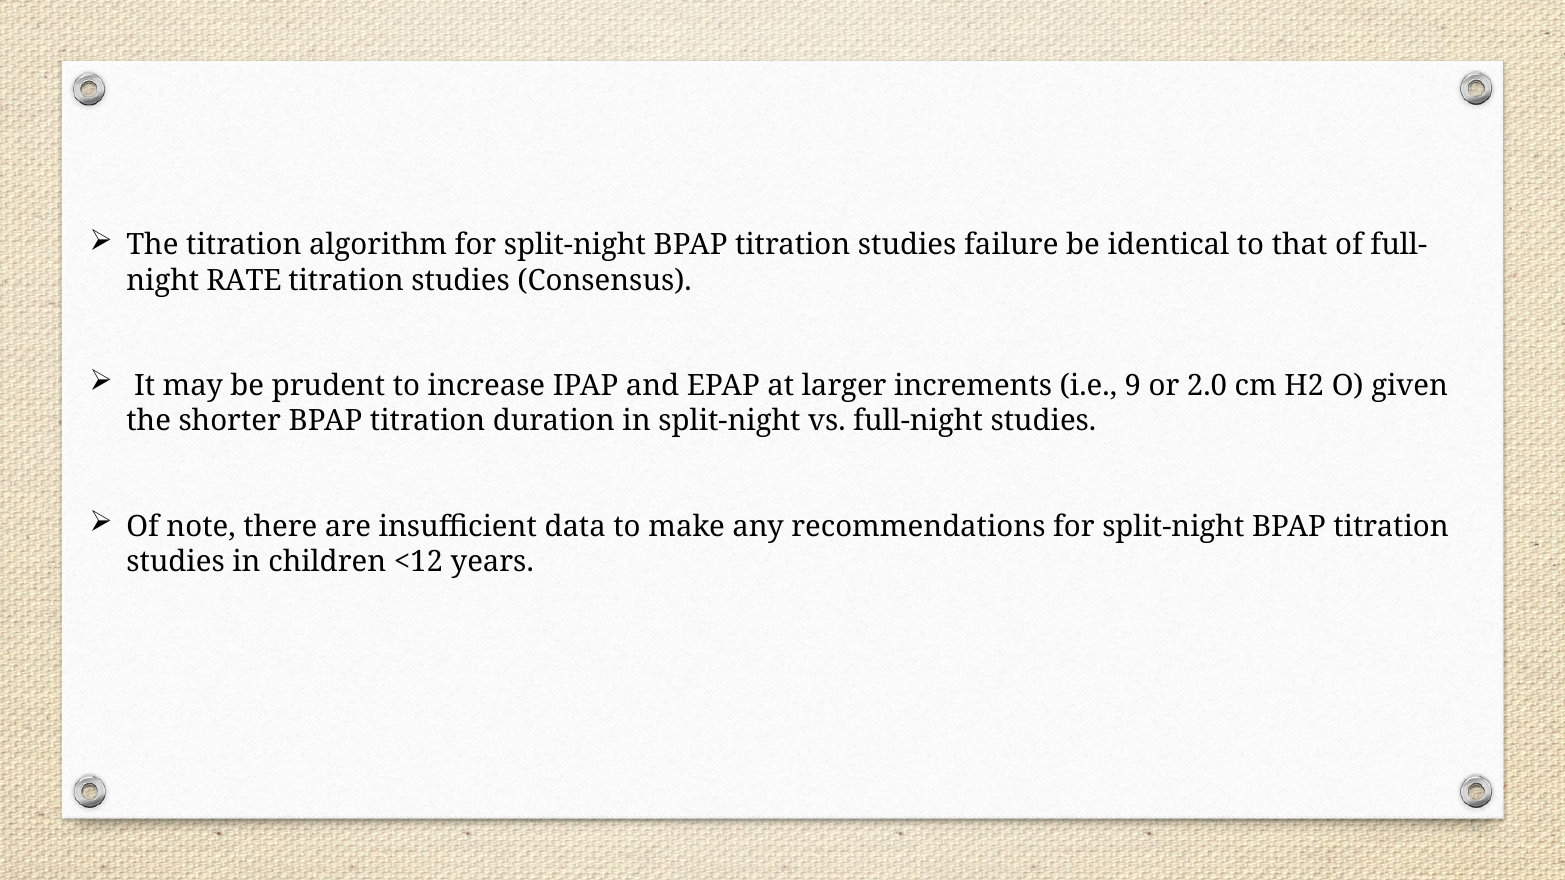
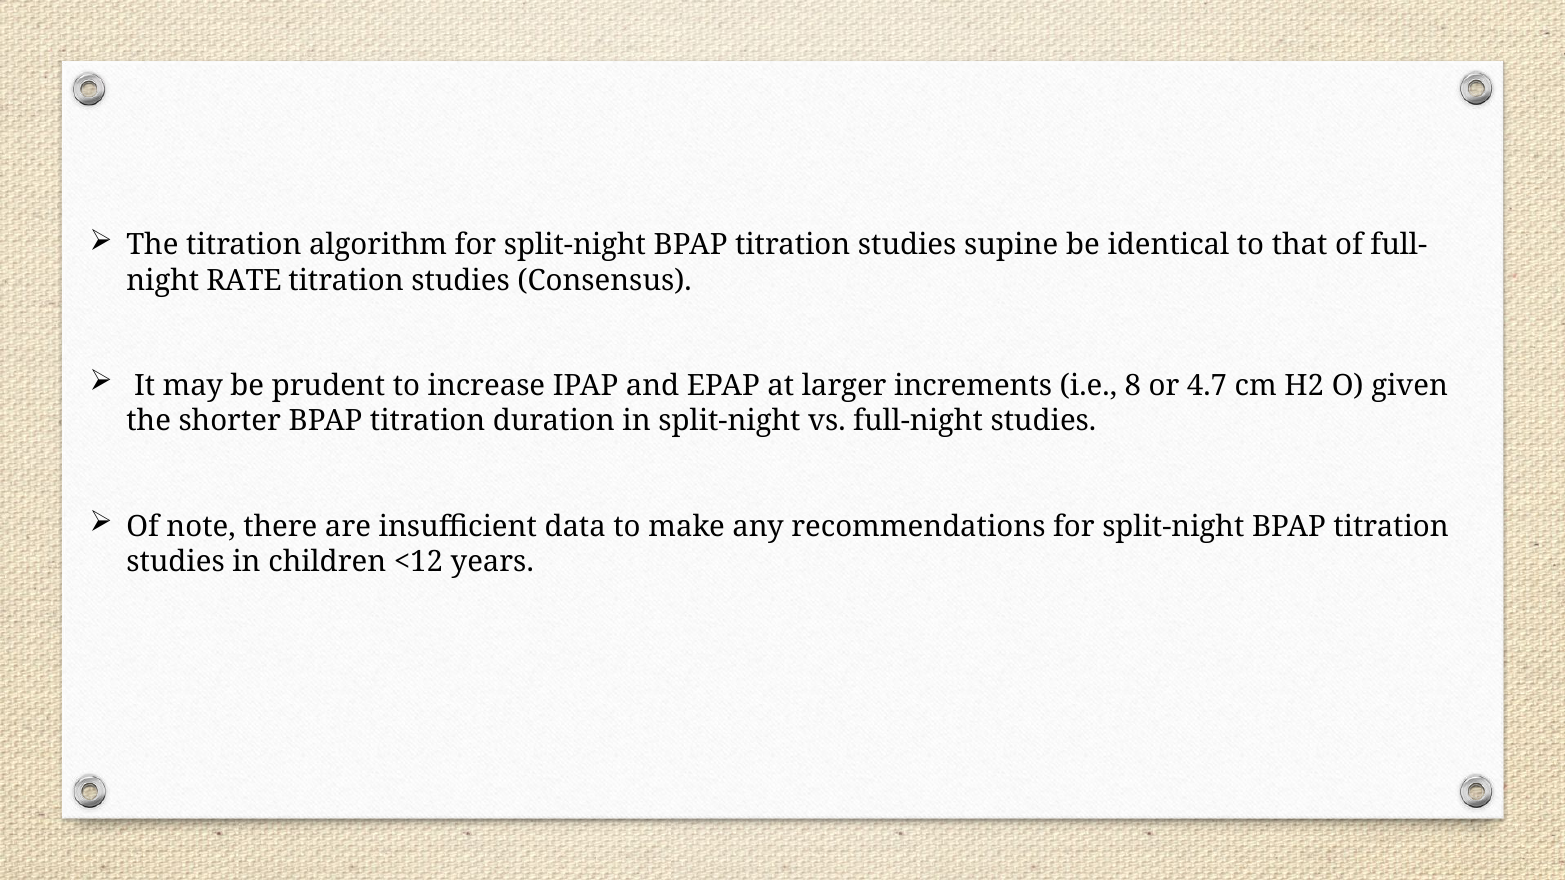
failure: failure -> supine
9: 9 -> 8
2.0: 2.0 -> 4.7
